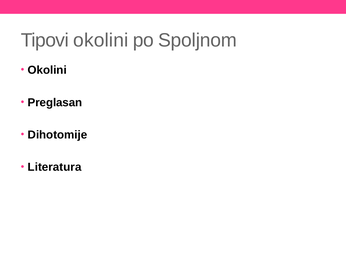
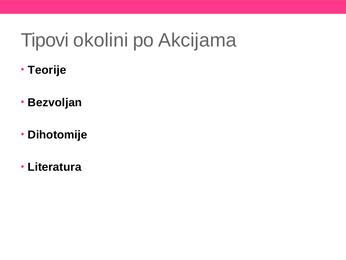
Spoljnom: Spoljnom -> Akcijama
Okolini at (47, 70): Okolini -> Teorije
Preglasan: Preglasan -> Bezvoljan
